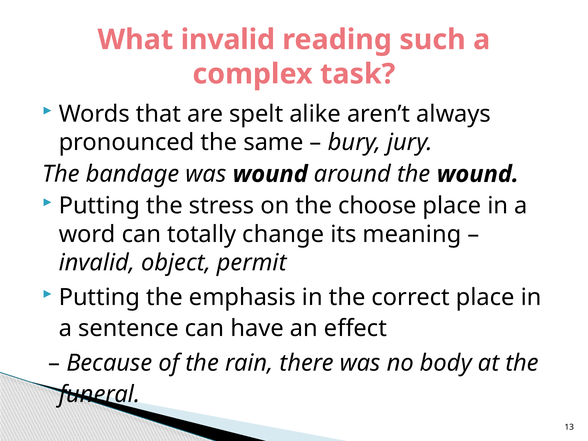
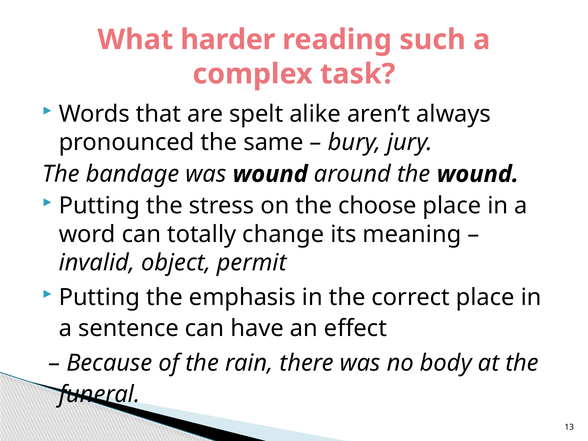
What invalid: invalid -> harder
